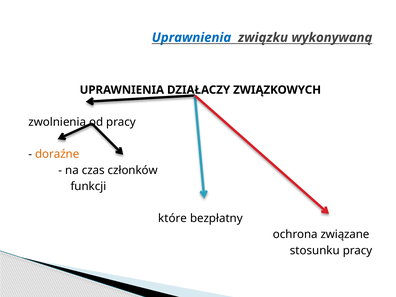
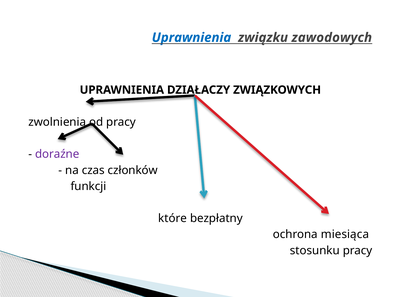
wykonywaną: wykonywaną -> zawodowych
doraźne colour: orange -> purple
związane: związane -> miesiąca
